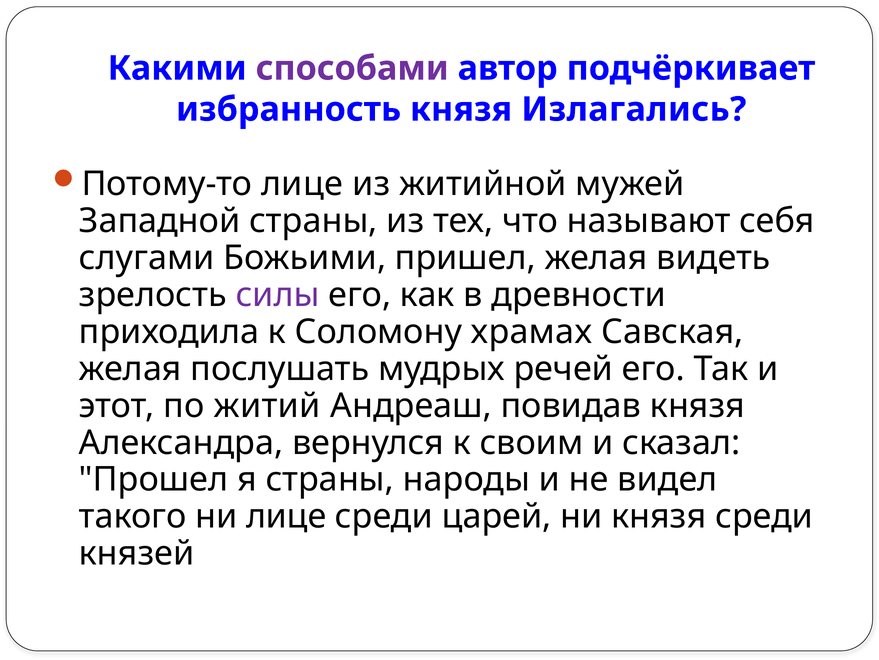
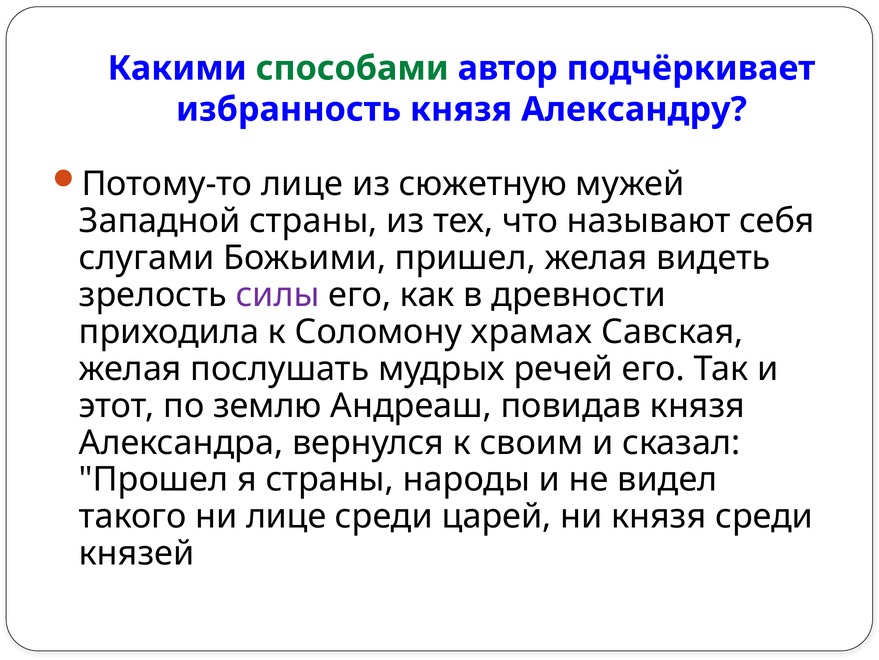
способами colour: purple -> green
Излагались: Излагались -> Александру
житийной: житийной -> сюжетную
житий: житий -> землю
